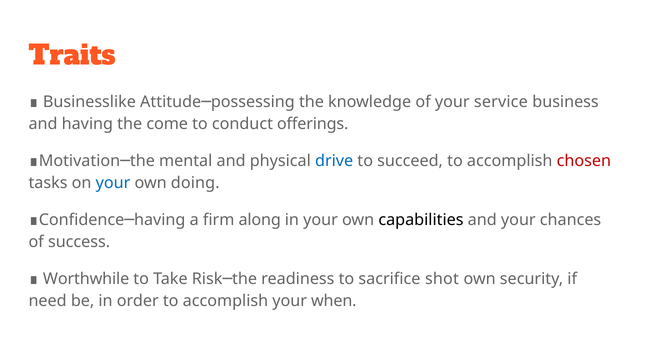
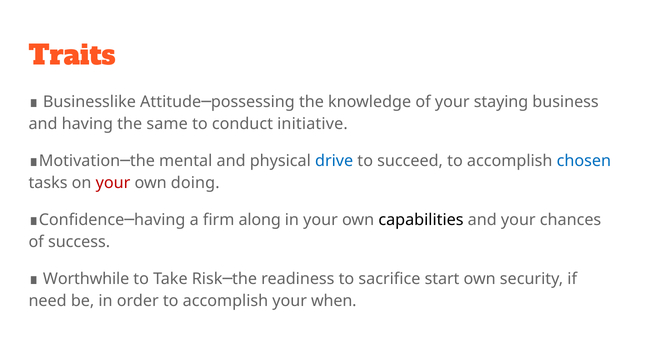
service: service -> staying
come: come -> same
offerings: offerings -> initiative
chosen colour: red -> blue
your at (113, 183) colour: blue -> red
shot: shot -> start
